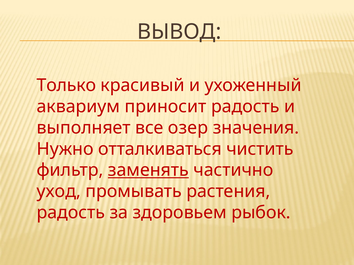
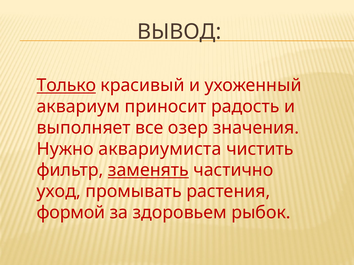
Только underline: none -> present
отталкиваться: отталкиваться -> аквариумиста
радость at (71, 213): радость -> формой
